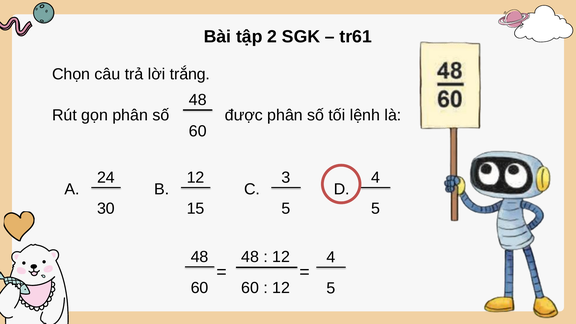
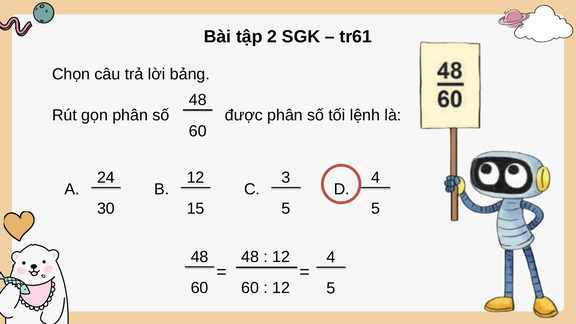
trắng: trắng -> bảng
